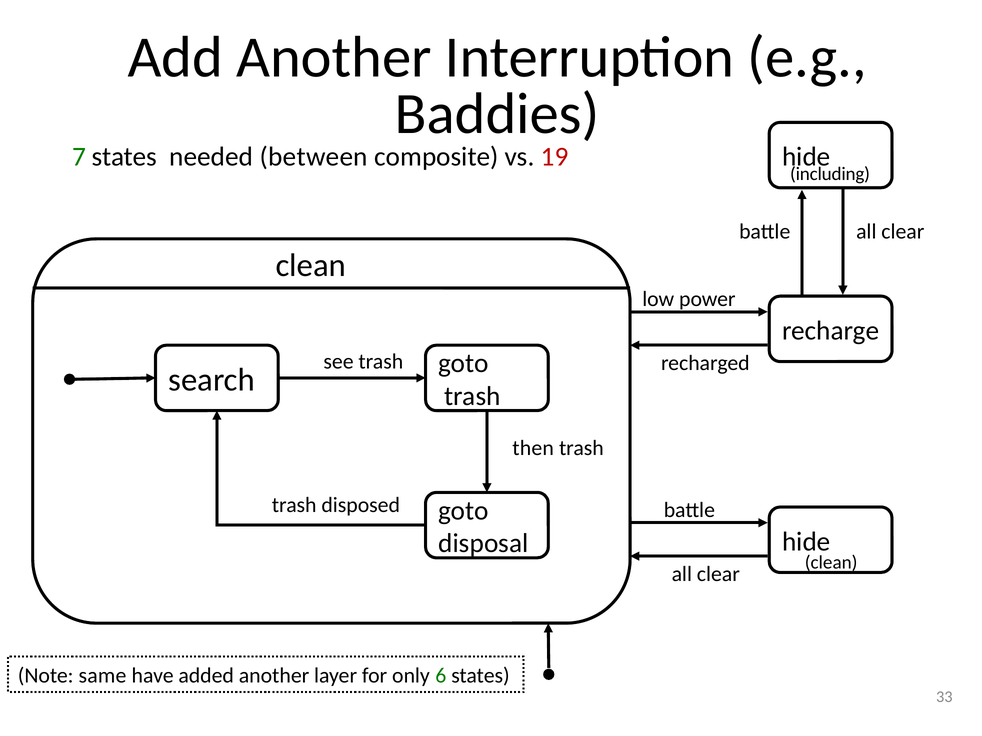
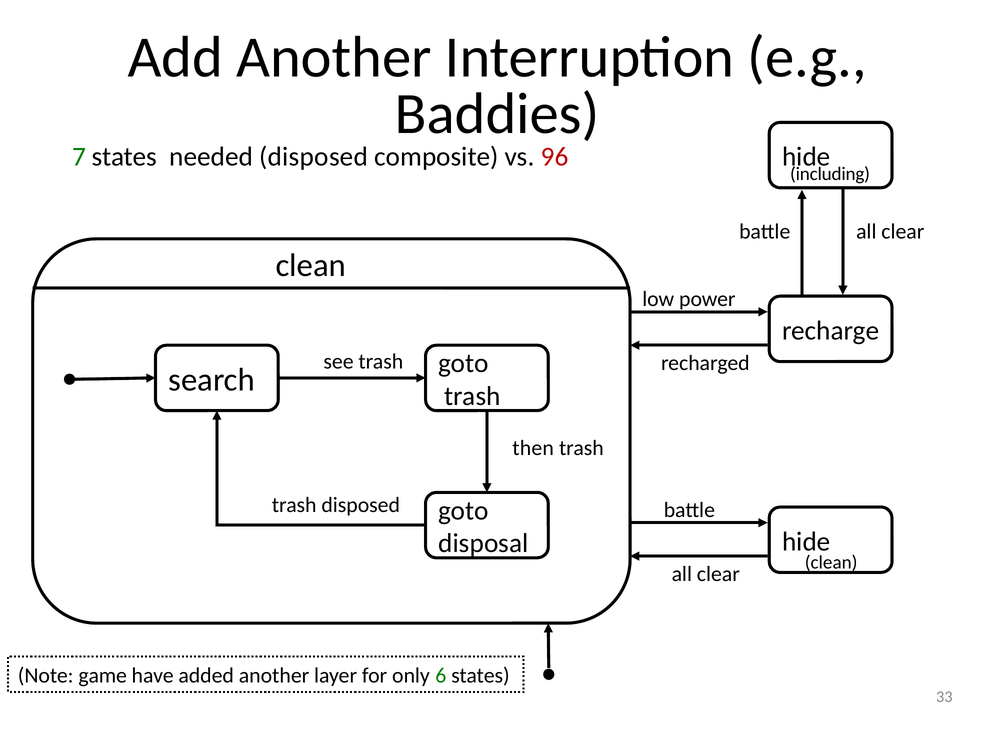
needed between: between -> disposed
19: 19 -> 96
same: same -> game
